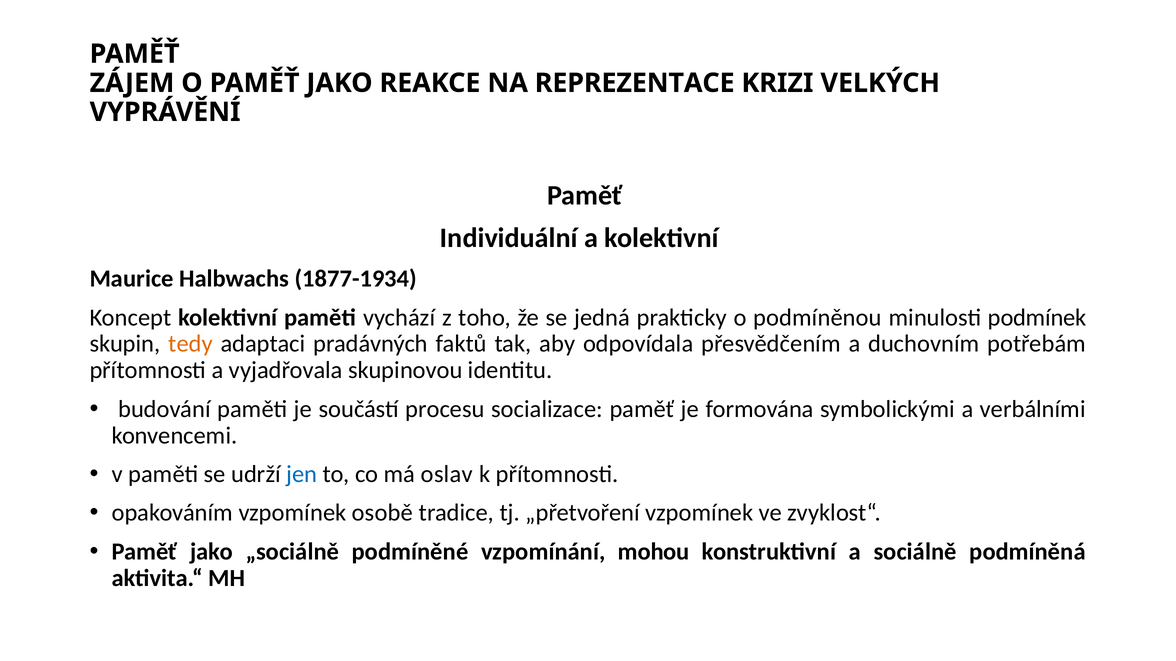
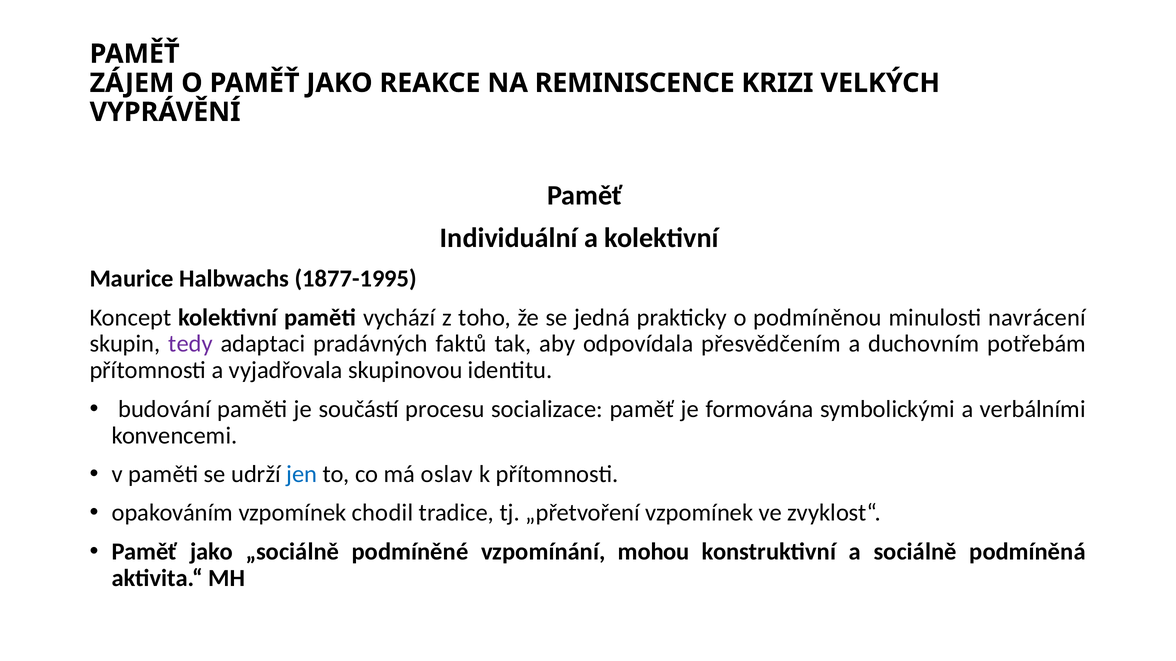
REPREZENTACE: REPREZENTACE -> REMINISCENCE
1877-1934: 1877-1934 -> 1877-1995
podmínek: podmínek -> navrácení
tedy colour: orange -> purple
osobě: osobě -> chodil
